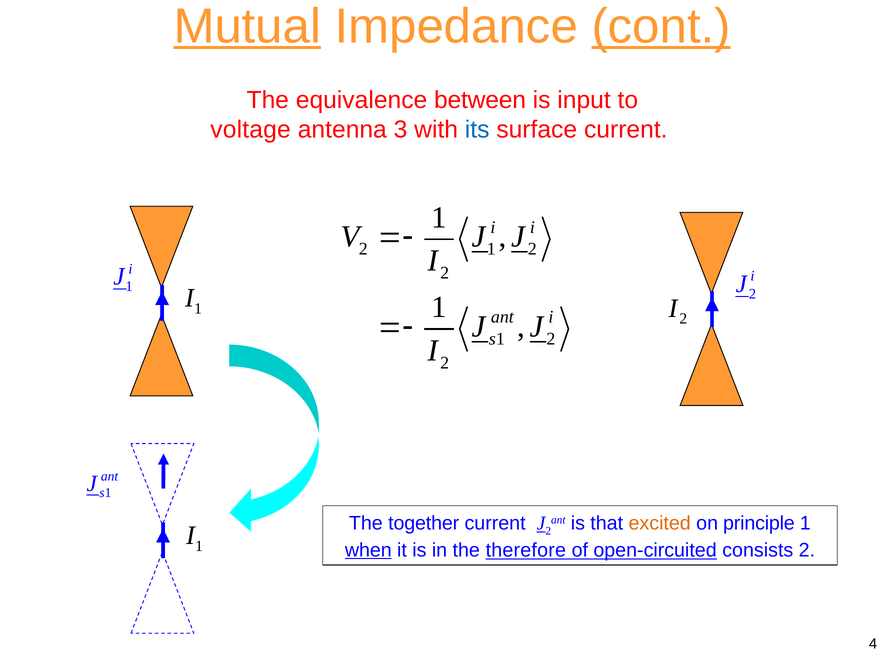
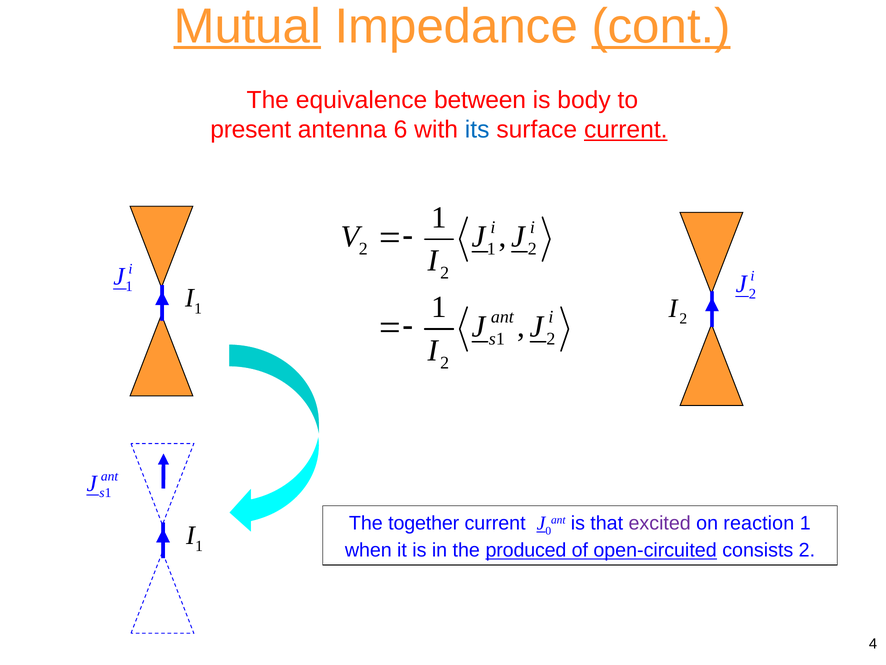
input: input -> body
voltage: voltage -> present
3: 3 -> 6
current at (626, 130) underline: none -> present
2 at (548, 530): 2 -> 0
excited colour: orange -> purple
principle: principle -> reaction
when underline: present -> none
therefore: therefore -> produced
